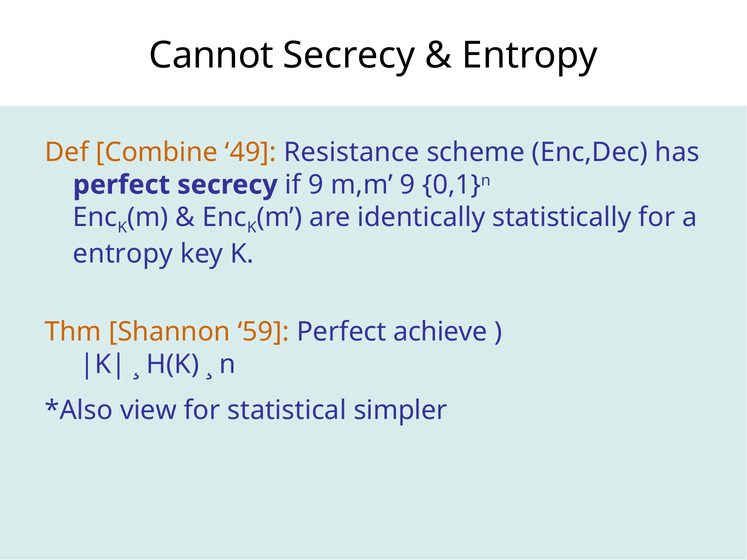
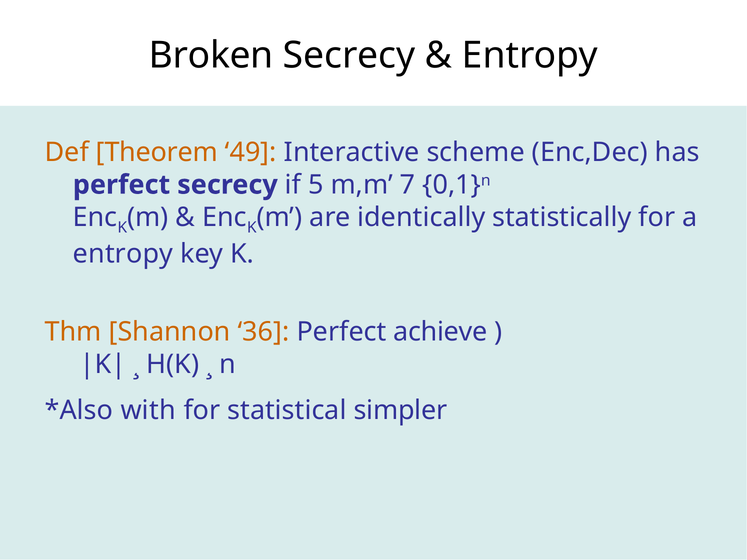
Cannot: Cannot -> Broken
Combine: Combine -> Theorem
Resistance: Resistance -> Interactive
if 9: 9 -> 5
m,m 9: 9 -> 7
59: 59 -> 36
view: view -> with
